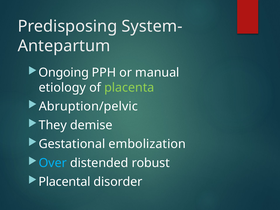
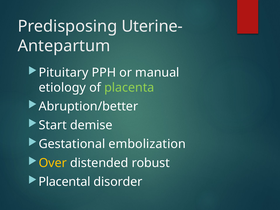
System-: System- -> Uterine-
Ongoing: Ongoing -> Pituitary
Abruption/pelvic: Abruption/pelvic -> Abruption/better
They: They -> Start
Over colour: light blue -> yellow
